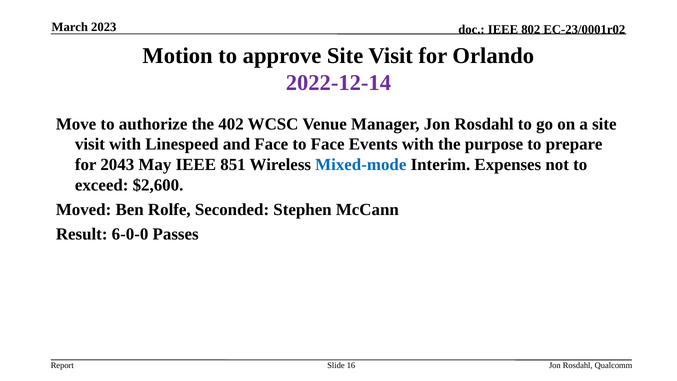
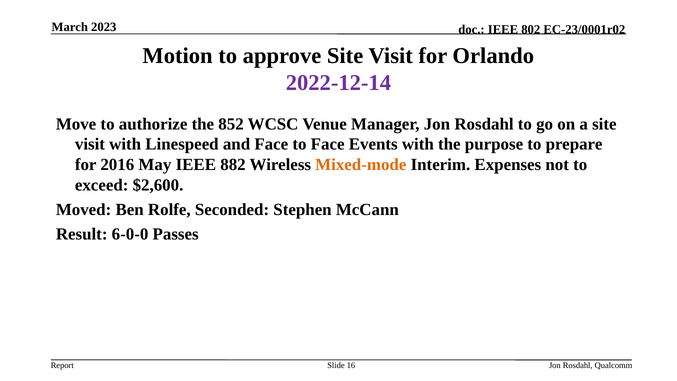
402: 402 -> 852
2043: 2043 -> 2016
851: 851 -> 882
Mixed-mode colour: blue -> orange
